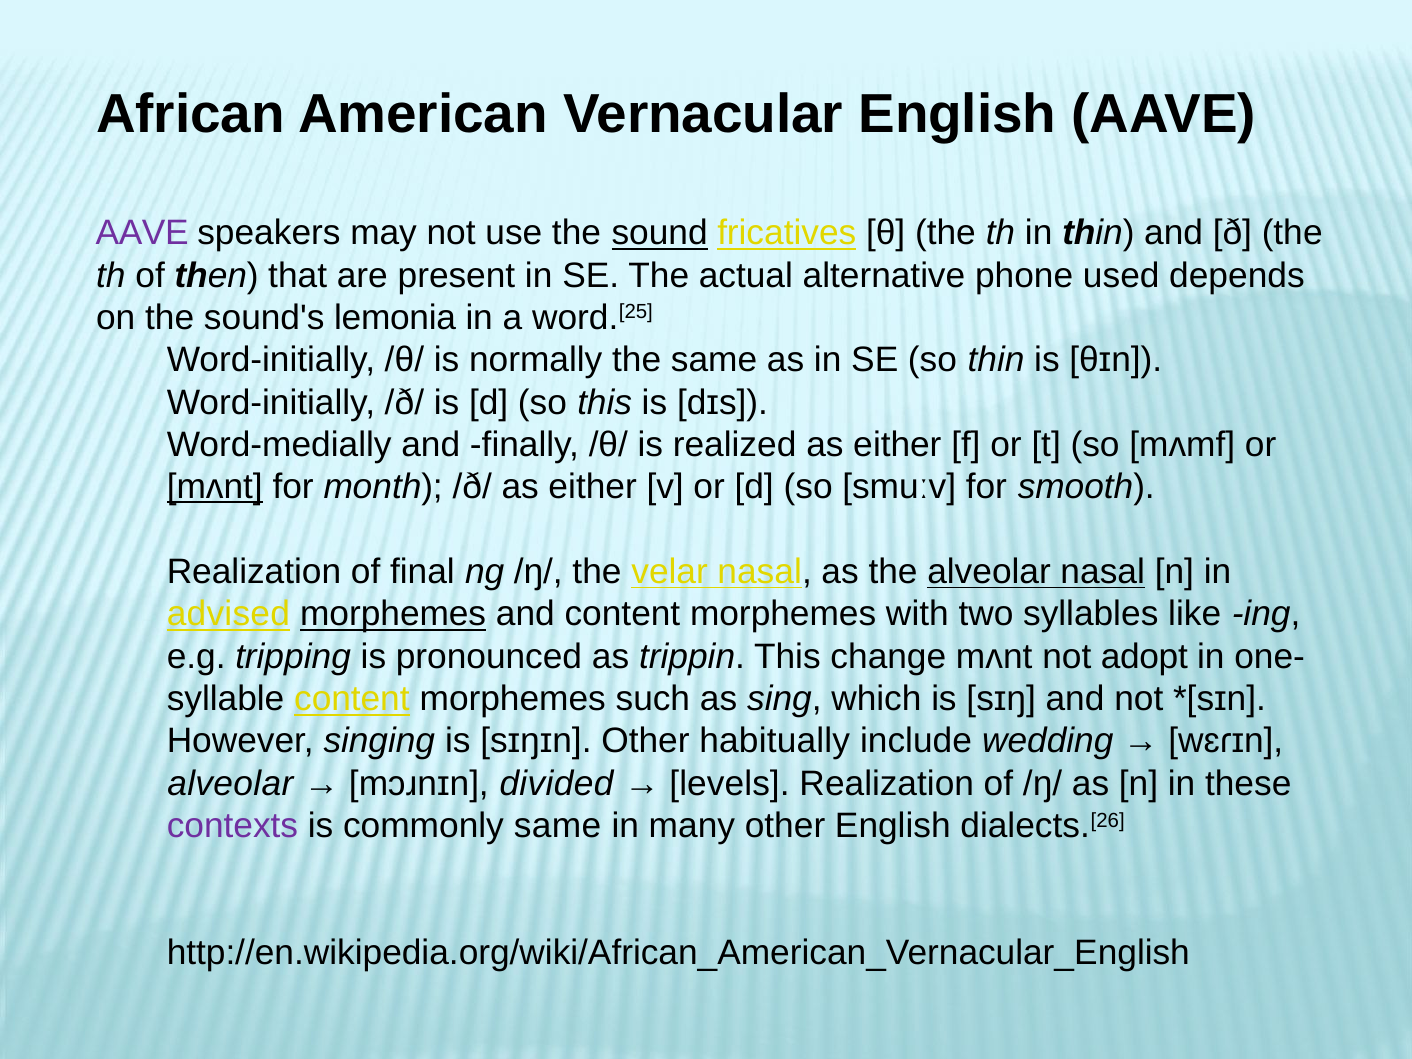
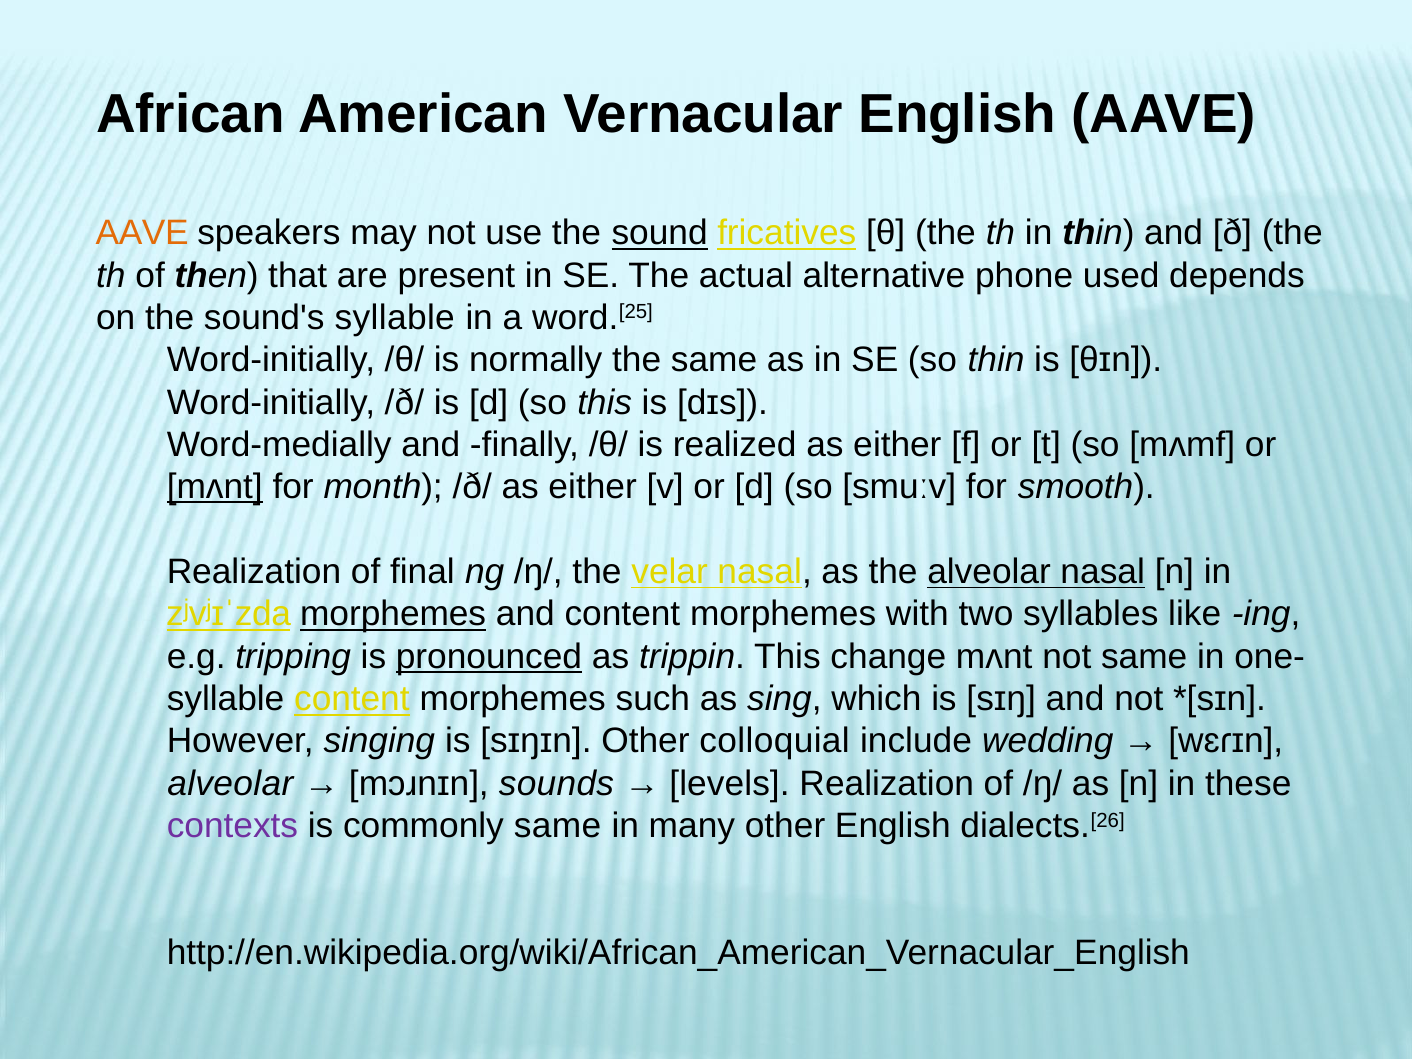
AAVE at (142, 233) colour: purple -> orange
sound's lemonia: lemonia -> syllable
advised: advised -> zʲvʲɪˈzda
pronounced underline: none -> present
not adopt: adopt -> same
habitually: habitually -> colloquial
divided: divided -> sounds
